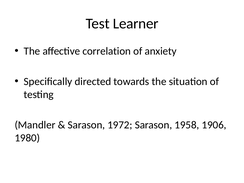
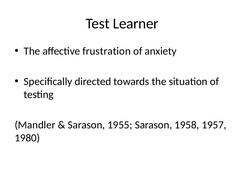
correlation: correlation -> frustration
1972: 1972 -> 1955
1906: 1906 -> 1957
